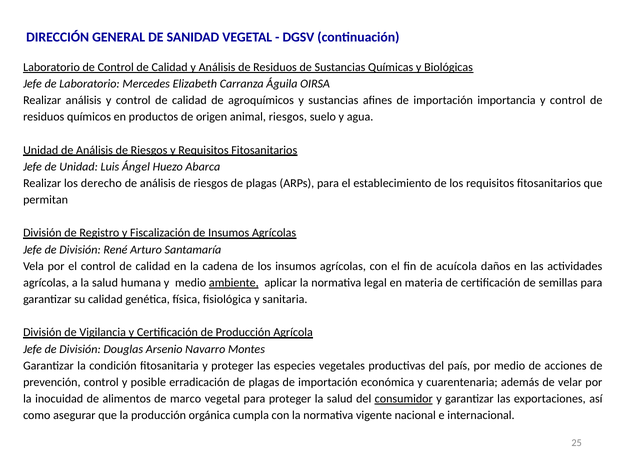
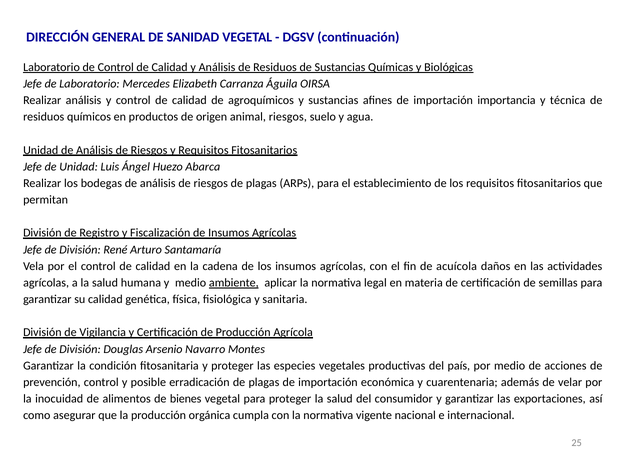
control at (568, 100): control -> técnica
derecho: derecho -> bodegas
marco: marco -> bienes
consumidor underline: present -> none
